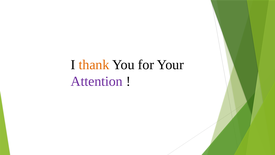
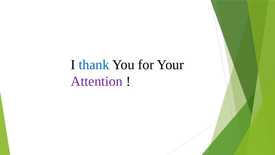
thank colour: orange -> blue
